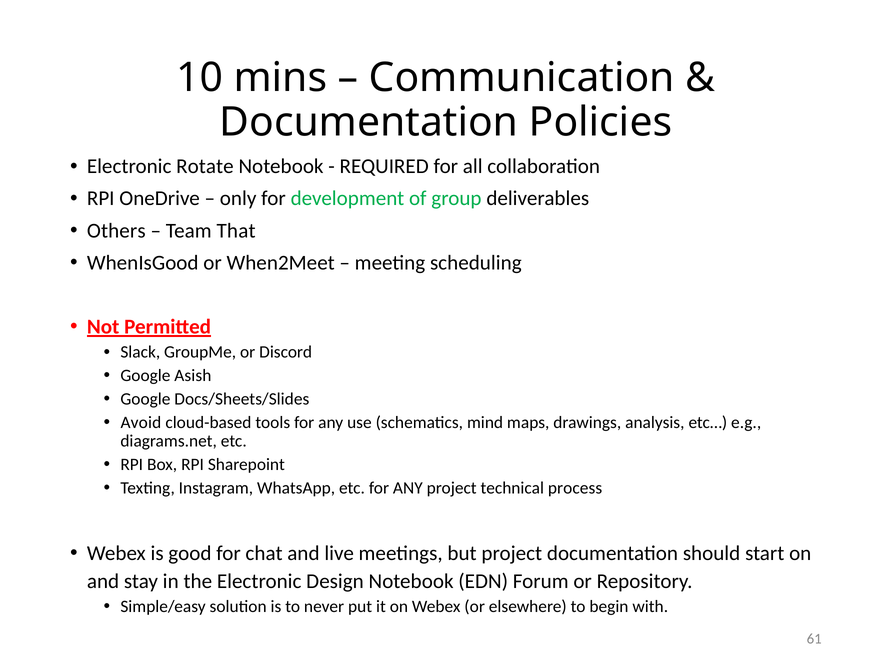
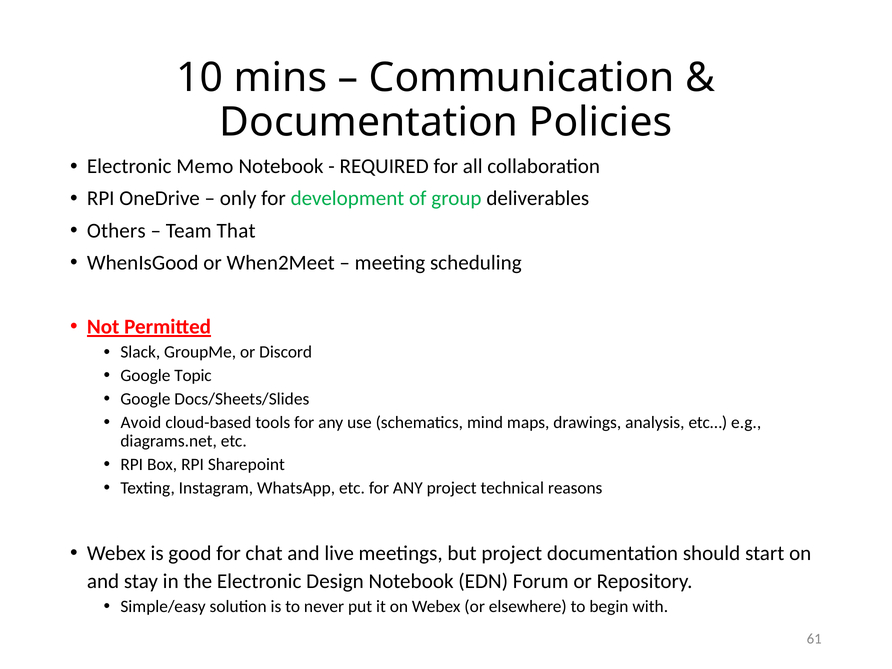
Rotate: Rotate -> Memo
Asish: Asish -> Topic
process: process -> reasons
